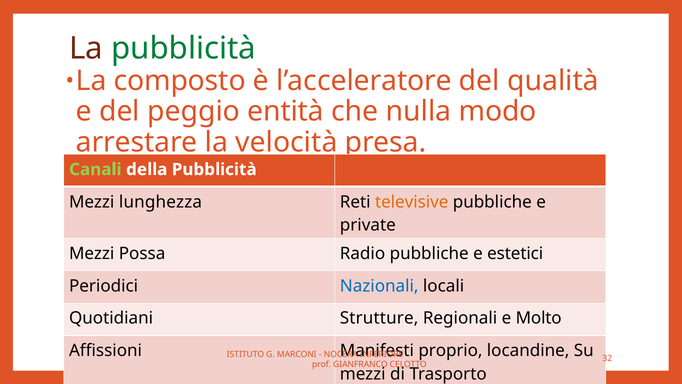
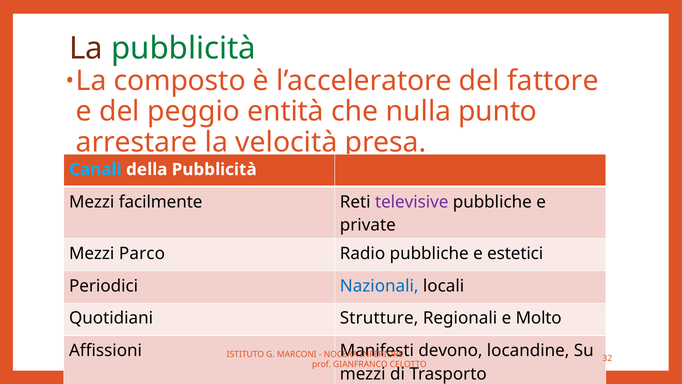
qualità: qualità -> fattore
modo: modo -> punto
Canali colour: light green -> light blue
lunghezza: lunghezza -> facilmente
televisive colour: orange -> purple
Possa: Possa -> Parco
proprio: proprio -> devono
